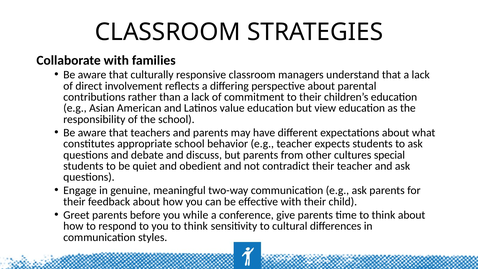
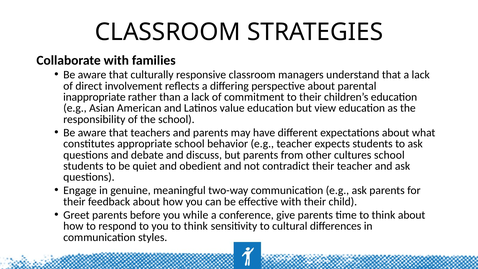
contributions: contributions -> inappropriate
cultures special: special -> school
